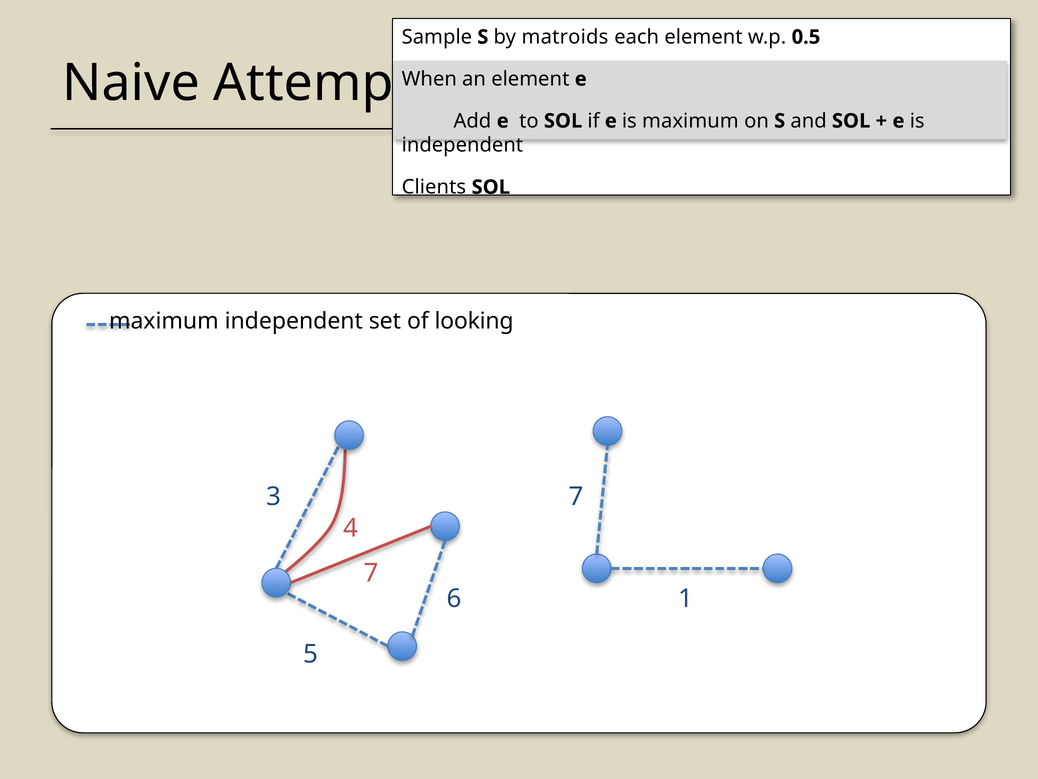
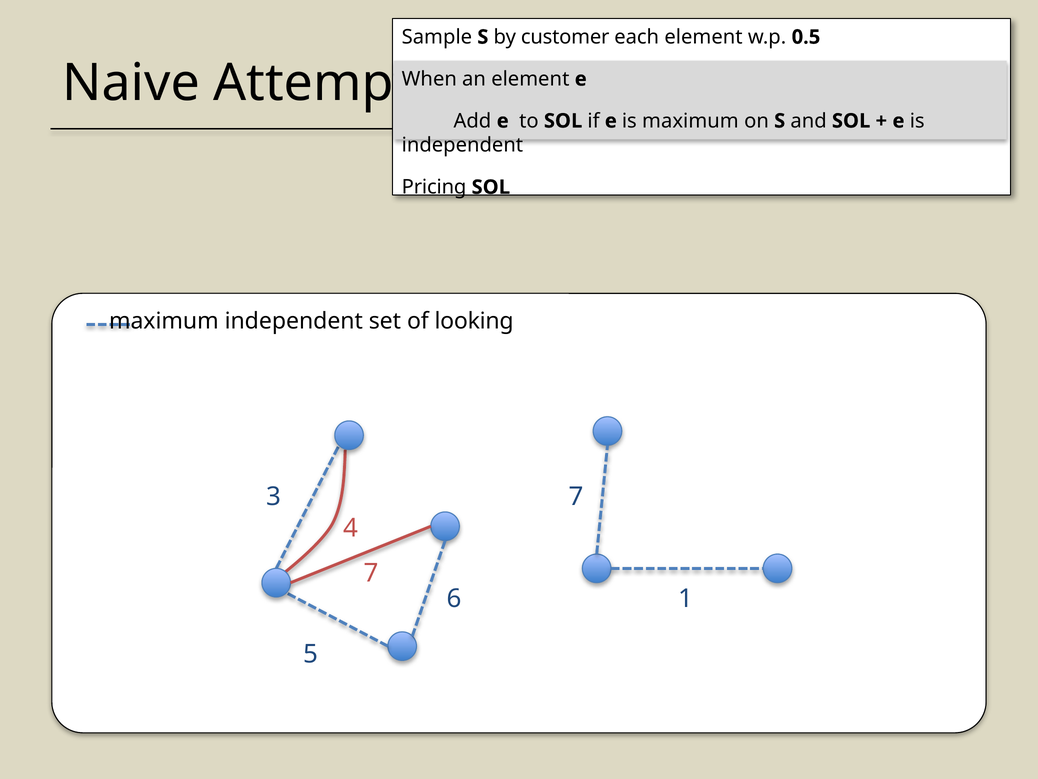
matroids: matroids -> customer
Clients: Clients -> Pricing
